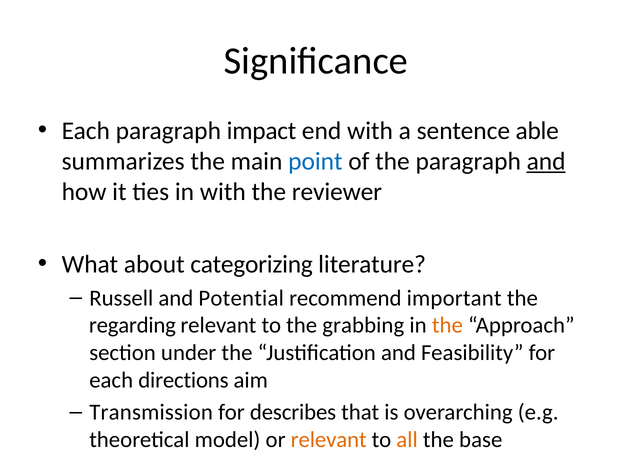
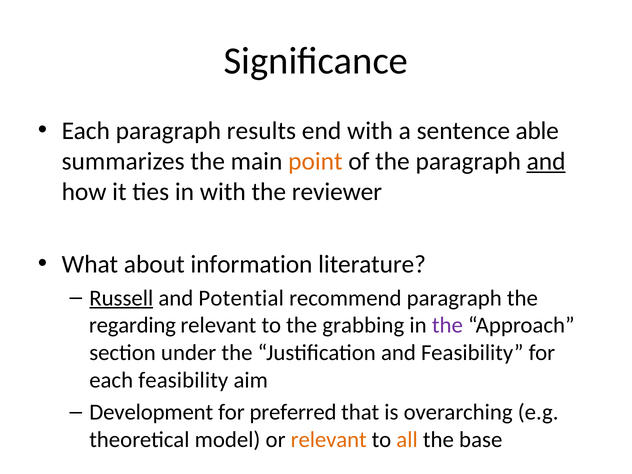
impact: impact -> results
point colour: blue -> orange
categorizing: categorizing -> information
Russell underline: none -> present
recommend important: important -> paragraph
the at (447, 325) colour: orange -> purple
each directions: directions -> feasibility
Transmission: Transmission -> Development
describes: describes -> preferred
